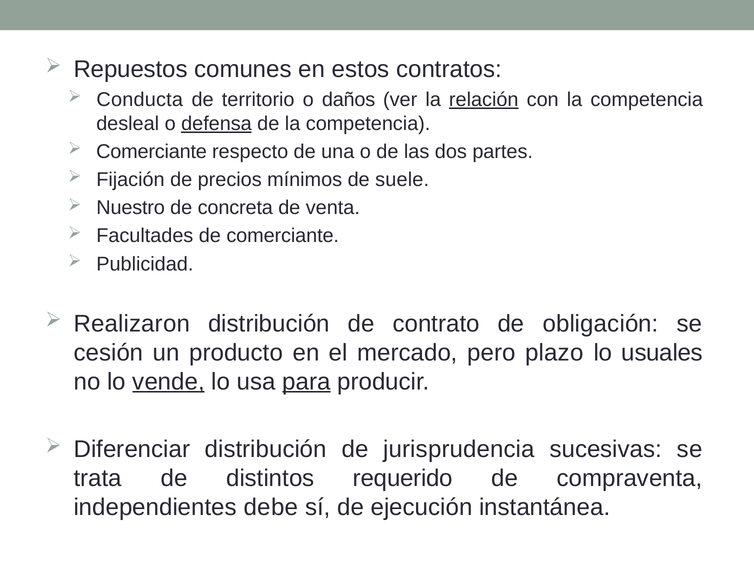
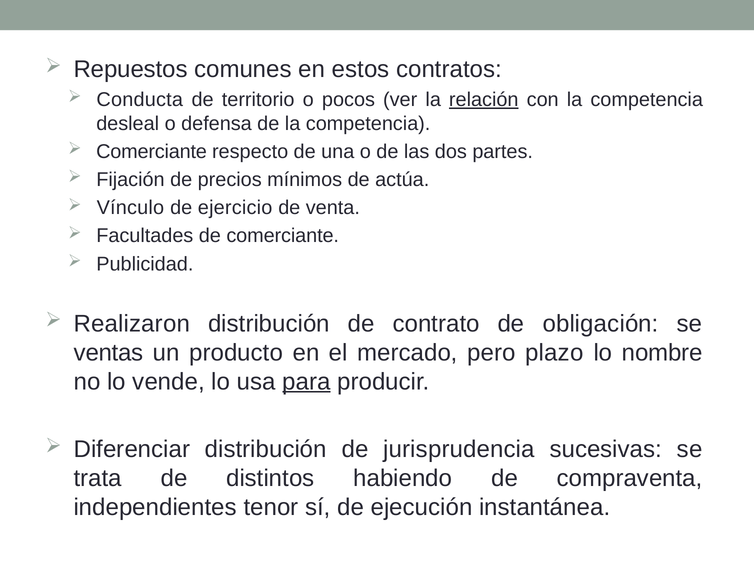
daños: daños -> pocos
defensa underline: present -> none
suele: suele -> actúa
Nuestro: Nuestro -> Vínculo
concreta: concreta -> ejercicio
cesión: cesión -> ventas
usuales: usuales -> nombre
vende underline: present -> none
requerido: requerido -> habiendo
debe: debe -> tenor
